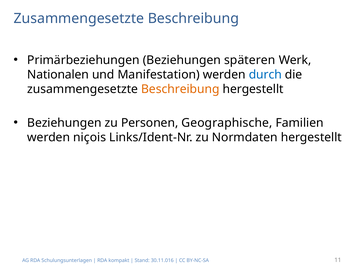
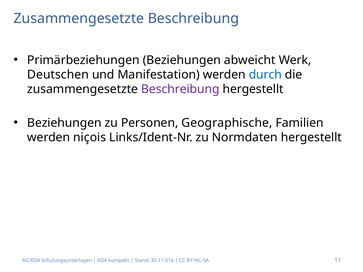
späteren: späteren -> abweicht
Nationalen: Nationalen -> Deutschen
Beschreibung at (180, 89) colour: orange -> purple
